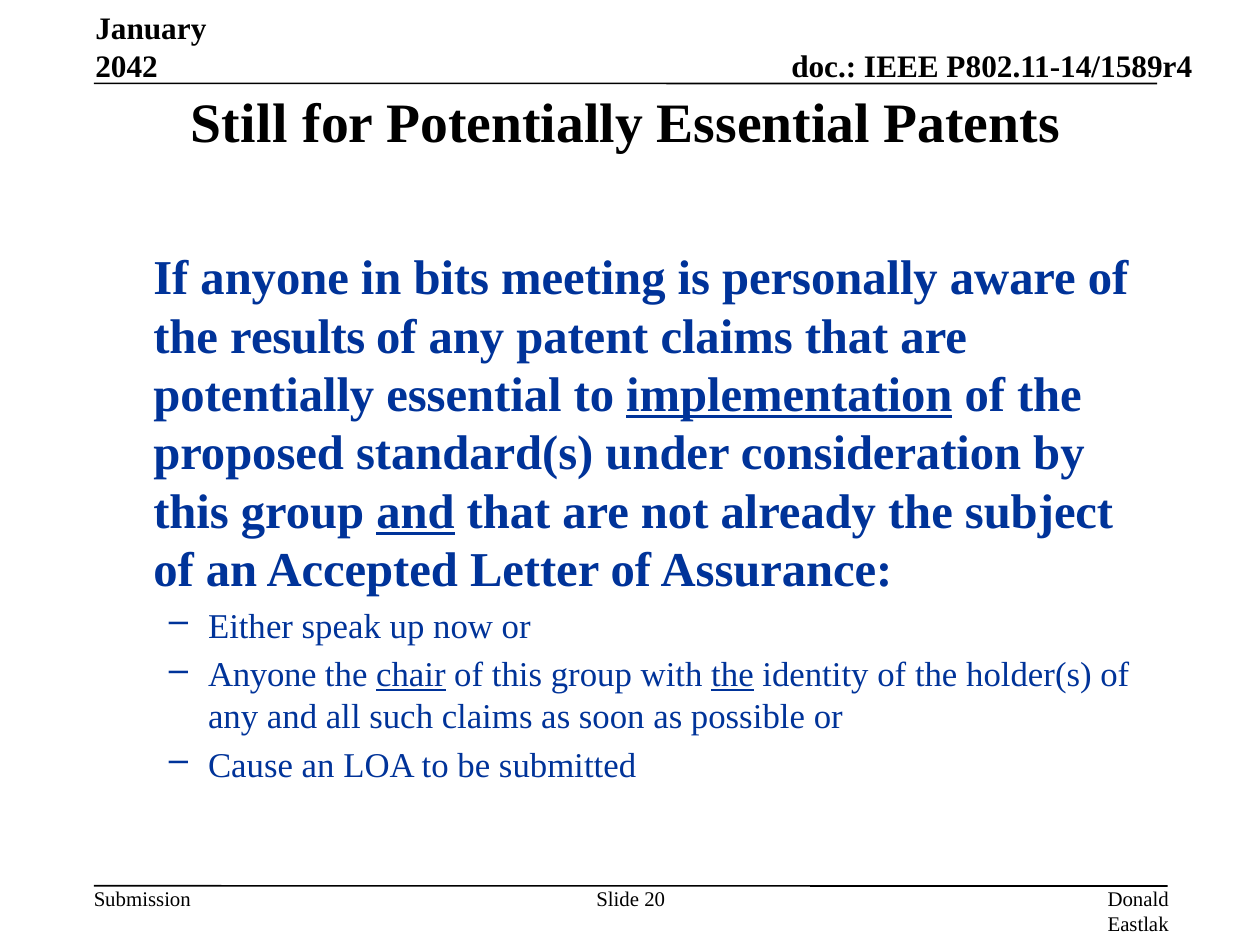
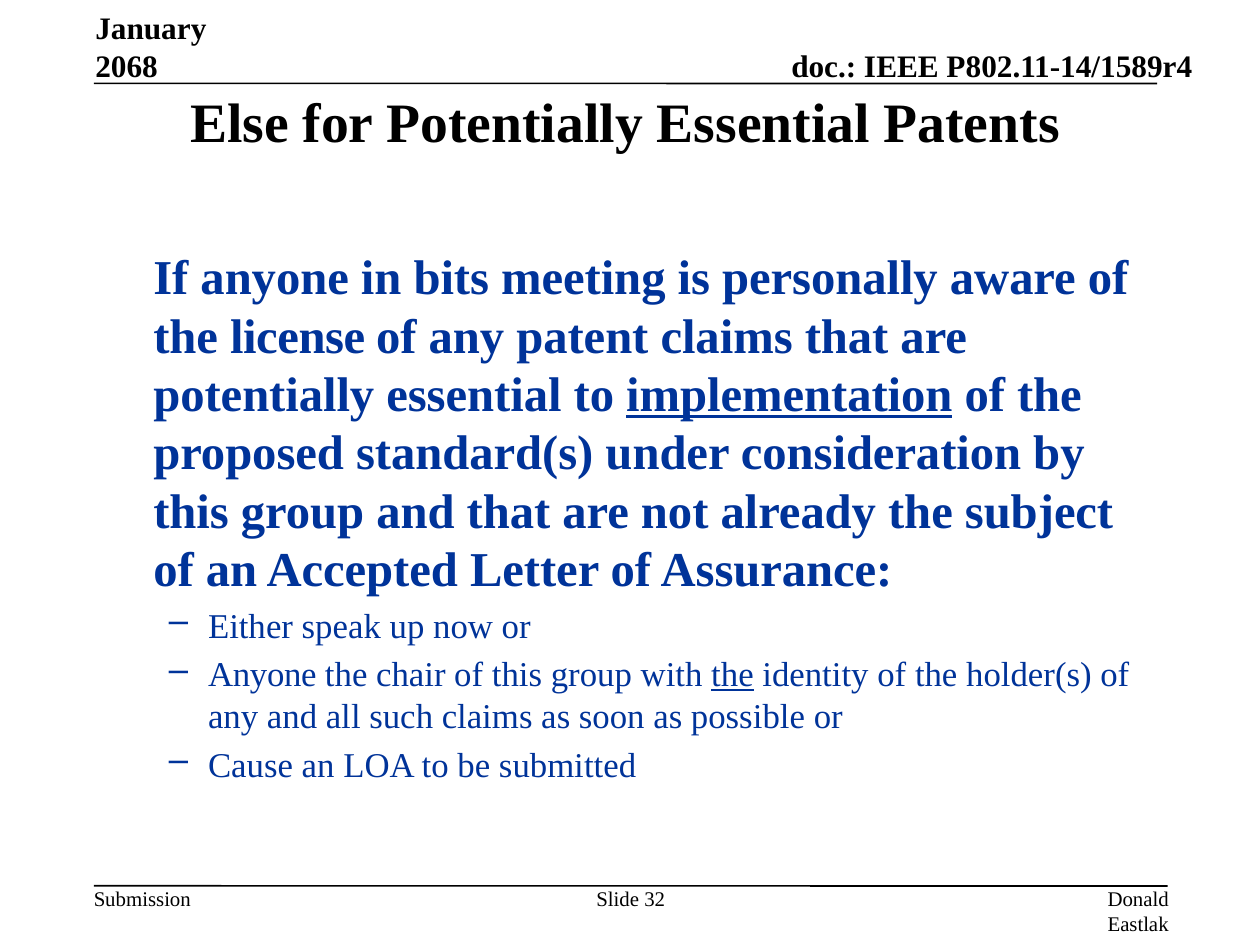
2042: 2042 -> 2068
Still: Still -> Else
results: results -> license
and at (415, 512) underline: present -> none
chair underline: present -> none
20: 20 -> 32
